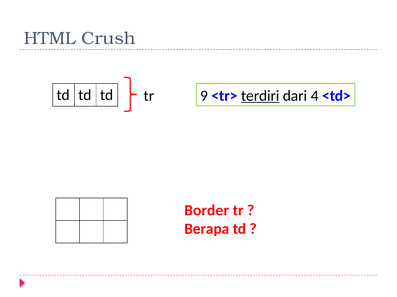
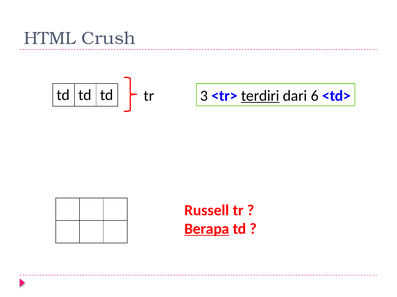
9: 9 -> 3
4: 4 -> 6
Border: Border -> Russell
Berapa underline: none -> present
